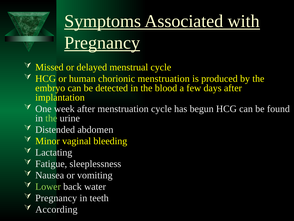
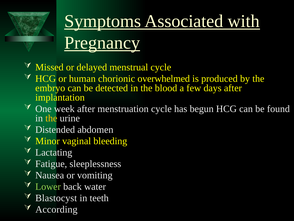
chorionic menstruation: menstruation -> overwhelmed
the at (51, 118) colour: light green -> yellow
Pregnancy at (56, 198): Pregnancy -> Blastocyst
